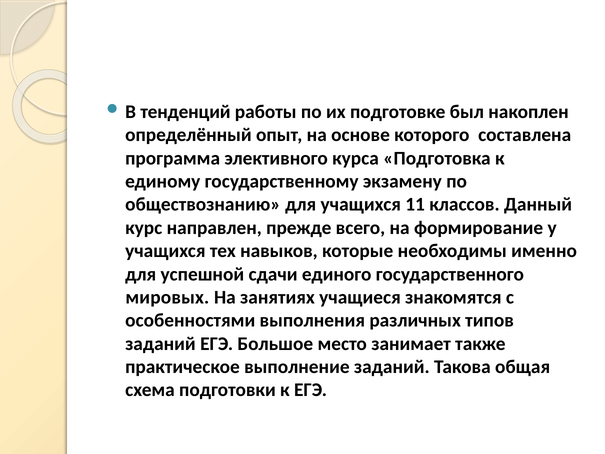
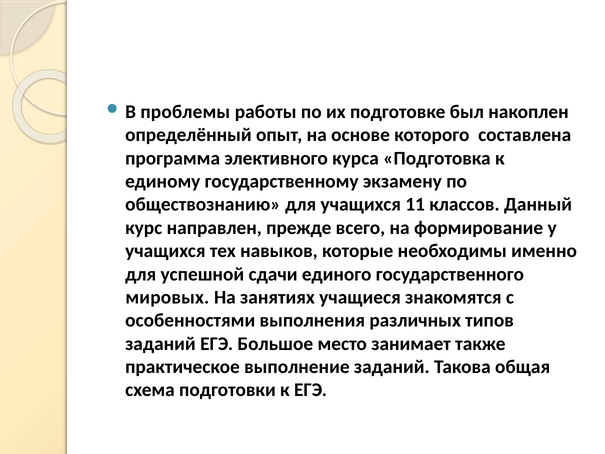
тенденций: тенденций -> проблемы
